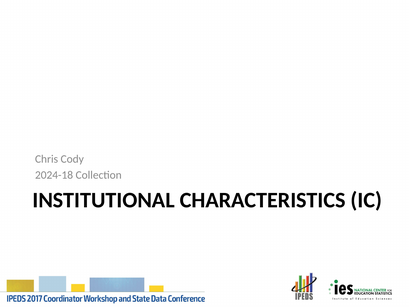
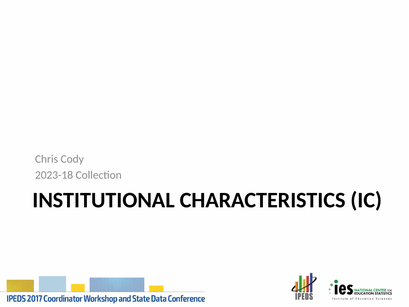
2024-18: 2024-18 -> 2023-18
